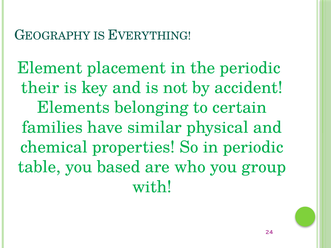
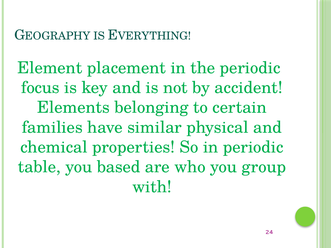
their: their -> focus
